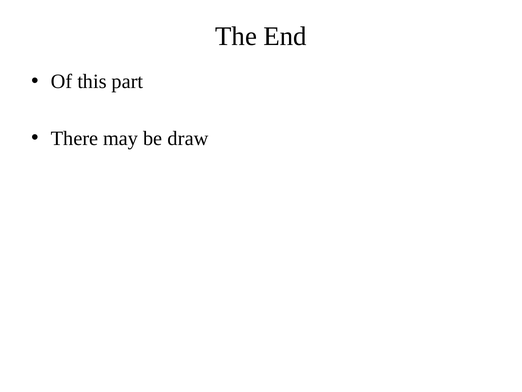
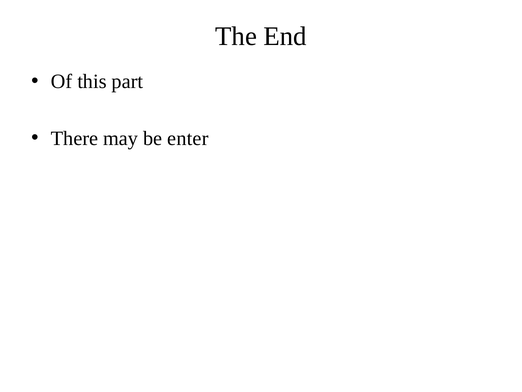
draw: draw -> enter
